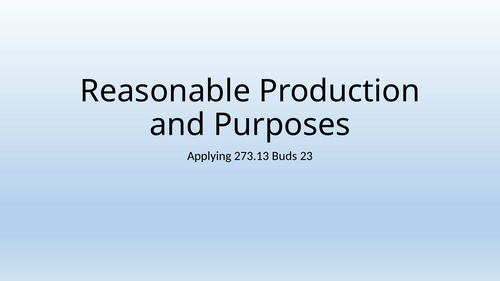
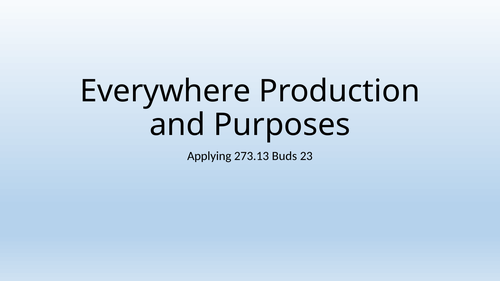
Reasonable: Reasonable -> Everywhere
